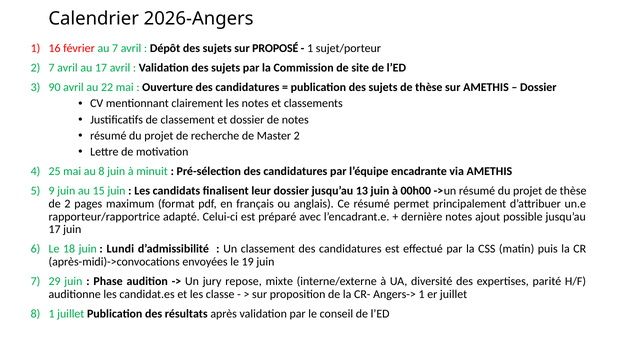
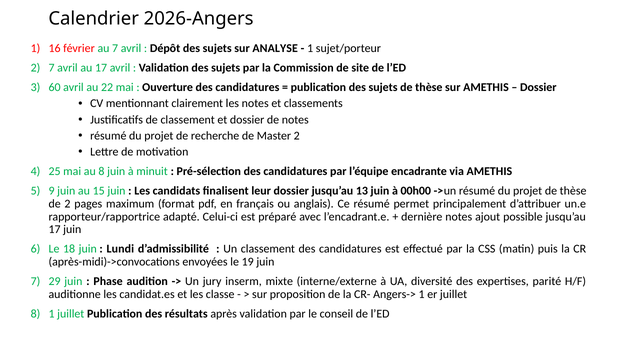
PROPOSÉ: PROPOSÉ -> ANALYSE
90: 90 -> 60
repose: repose -> inserm
